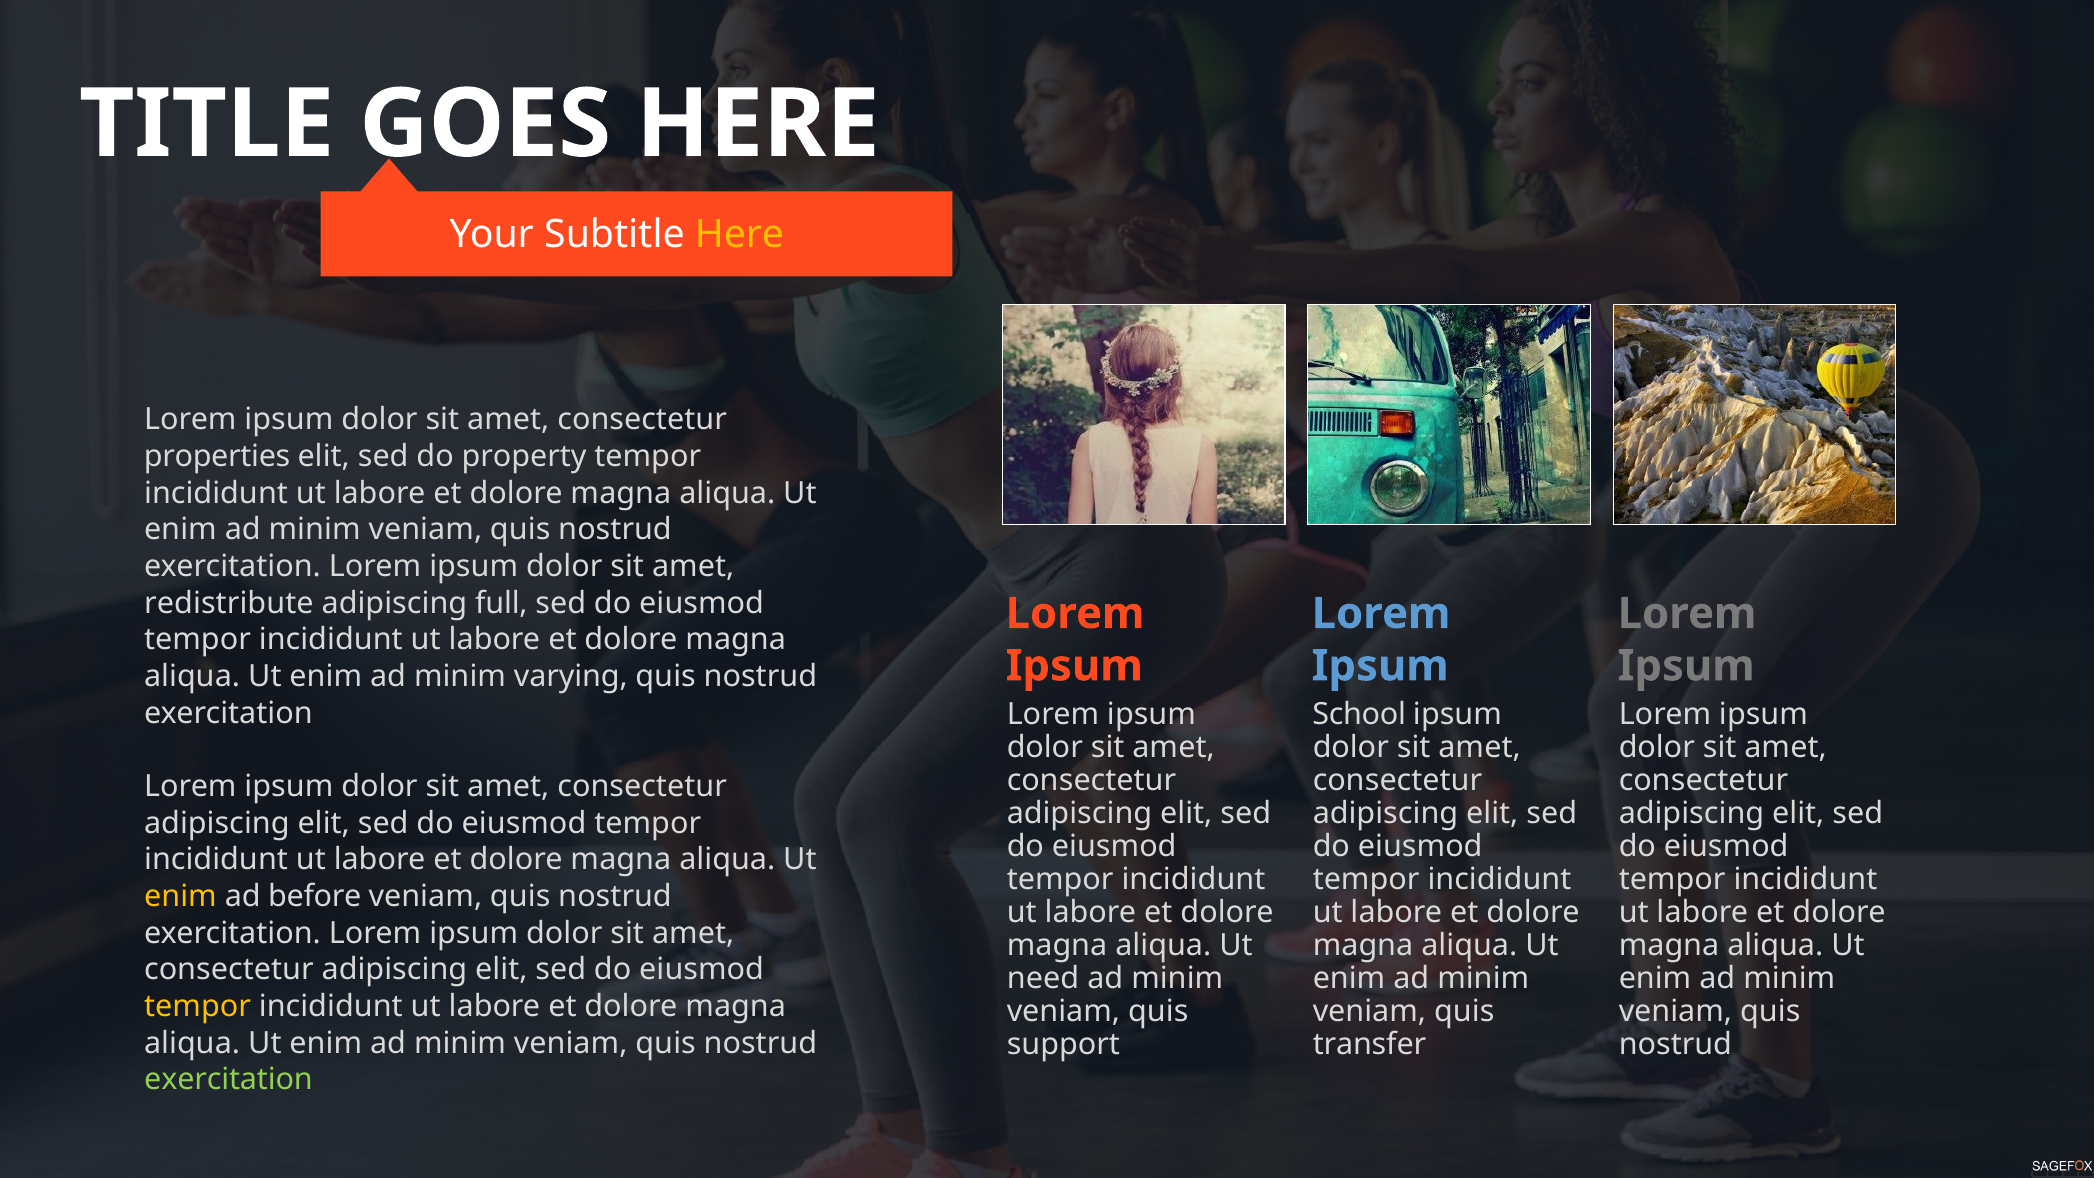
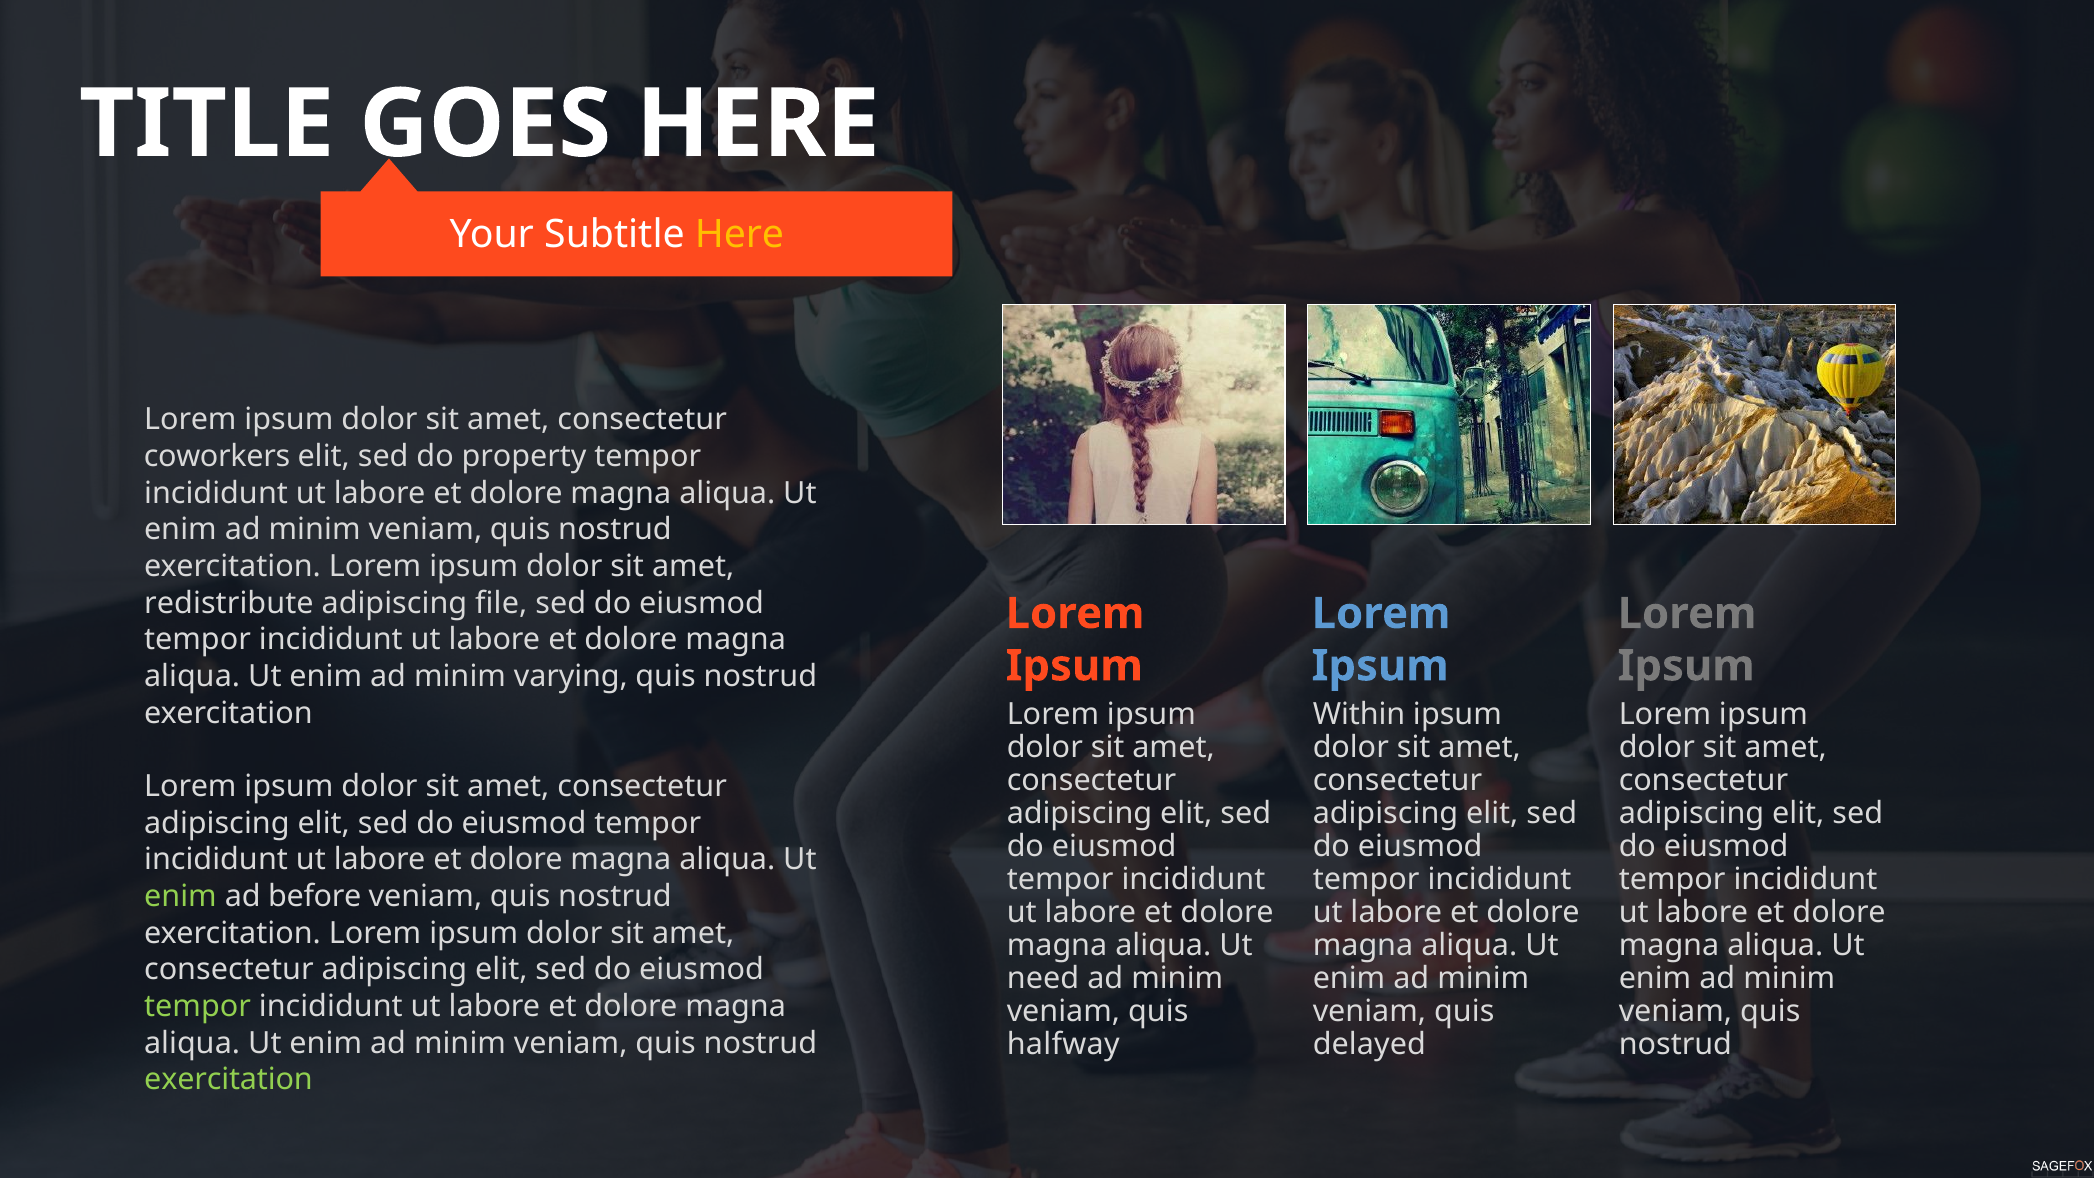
properties: properties -> coworkers
full: full -> file
School: School -> Within
enim at (180, 896) colour: yellow -> light green
tempor at (198, 1006) colour: yellow -> light green
support: support -> halfway
transfer: transfer -> delayed
